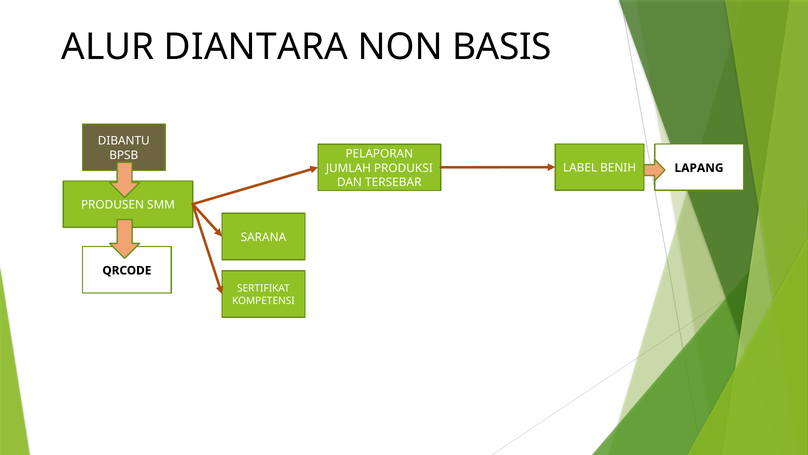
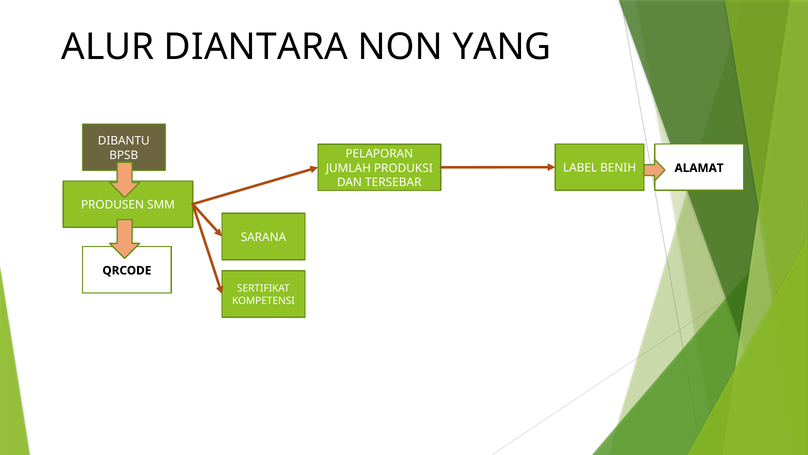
BASIS: BASIS -> YANG
LAPANG: LAPANG -> ALAMAT
